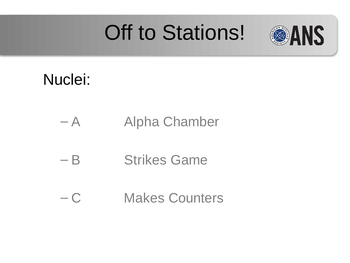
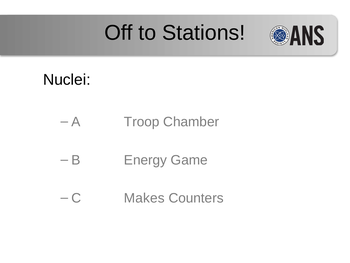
Alpha: Alpha -> Troop
Strikes: Strikes -> Energy
